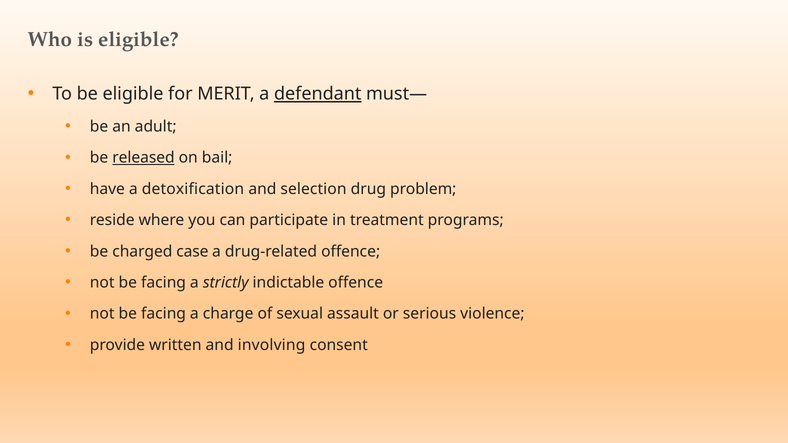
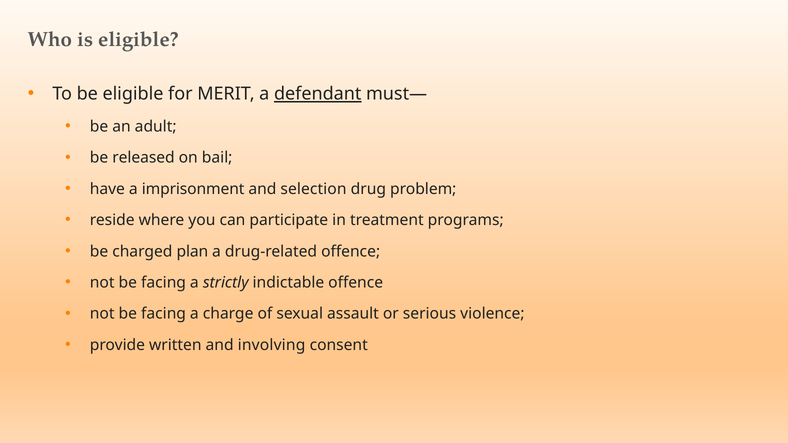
released underline: present -> none
detoxification: detoxification -> imprisonment
case: case -> plan
